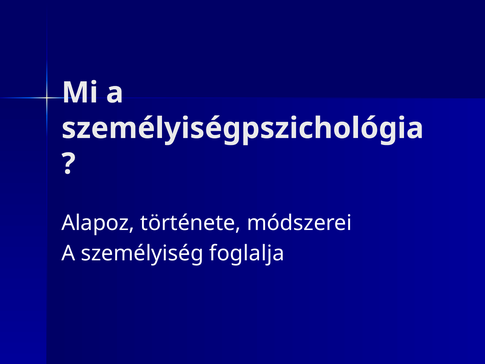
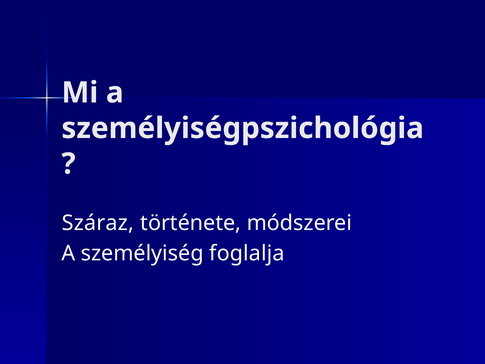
Alapoz: Alapoz -> Száraz
